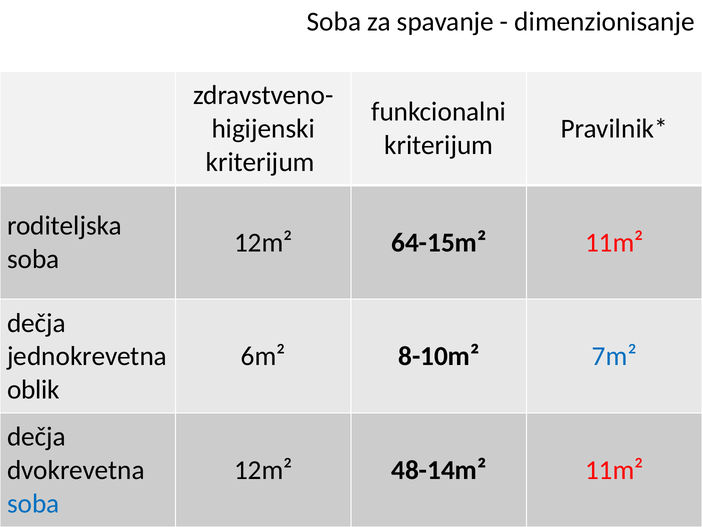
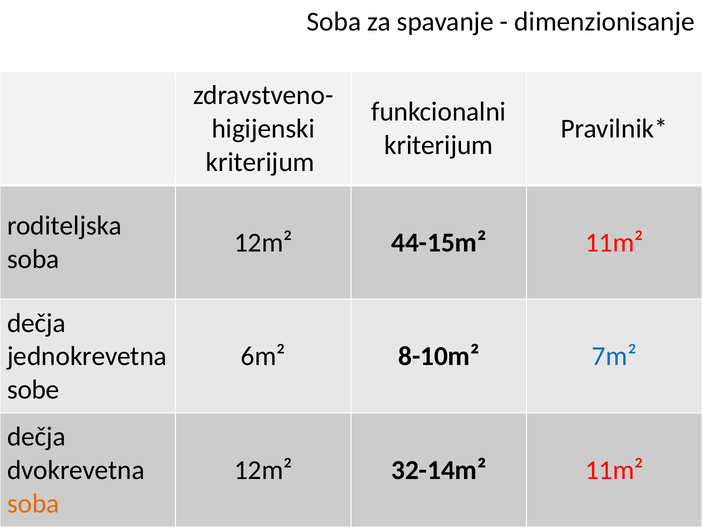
64-15m²: 64-15m² -> 44-15m²
oblik: oblik -> sobe
48-14m²: 48-14m² -> 32-14m²
soba at (33, 503) colour: blue -> orange
